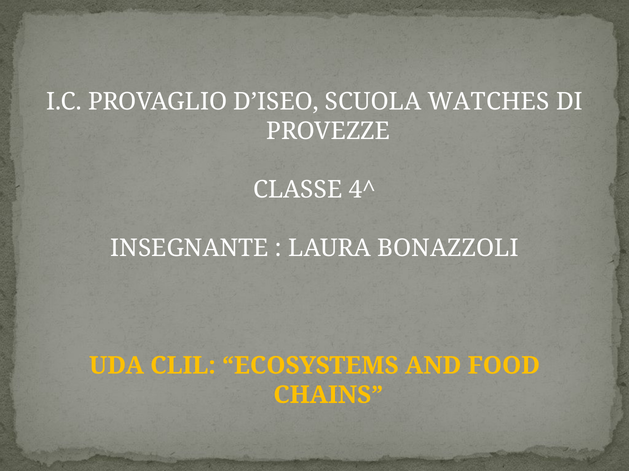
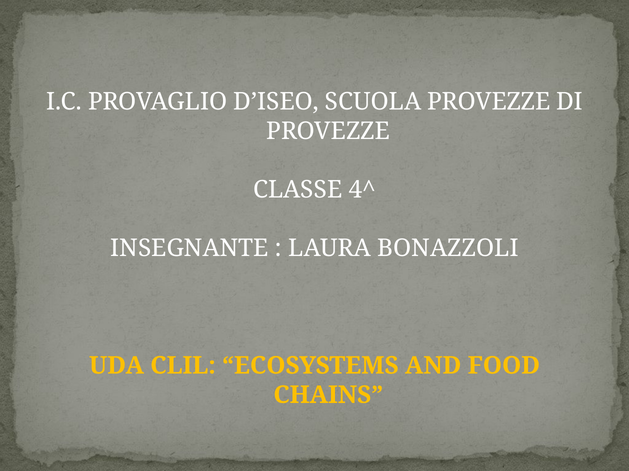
SCUOLA WATCHES: WATCHES -> PROVEZZE
